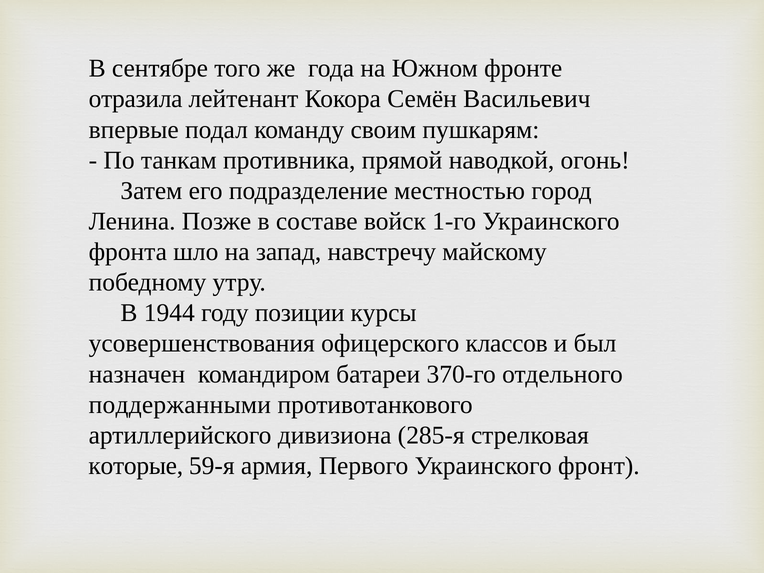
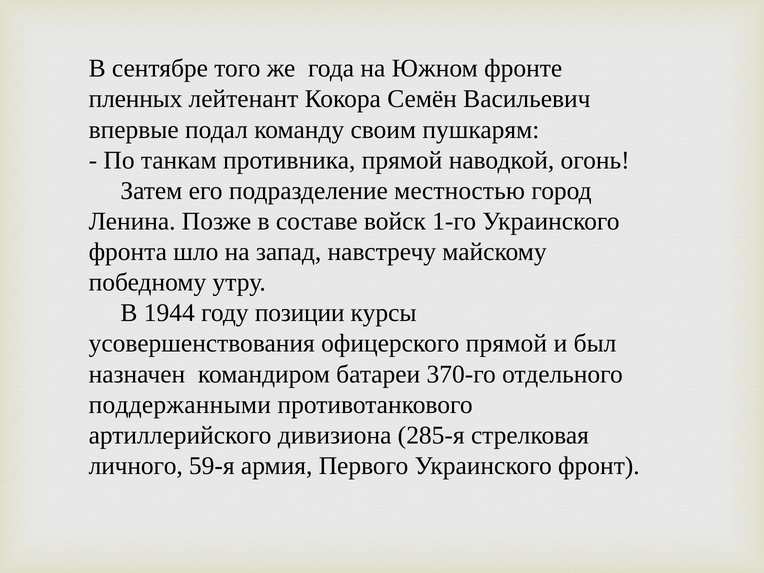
отразила: отразила -> пленных
офицерского классов: классов -> прямой
которые: которые -> личного
